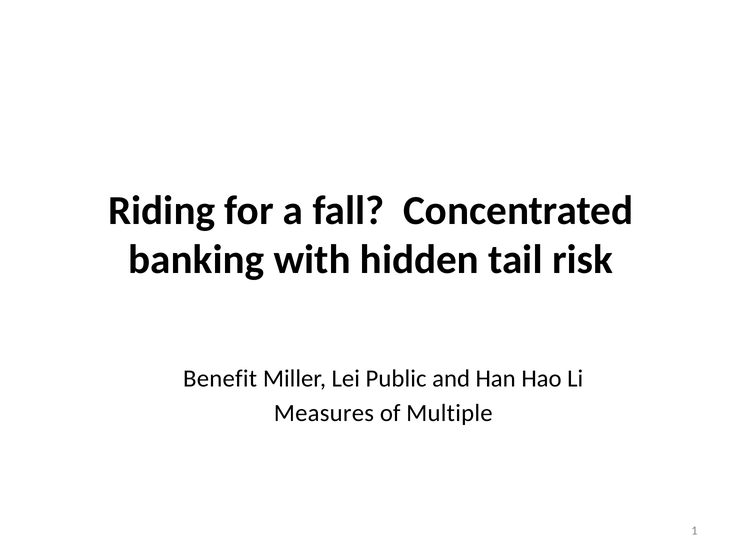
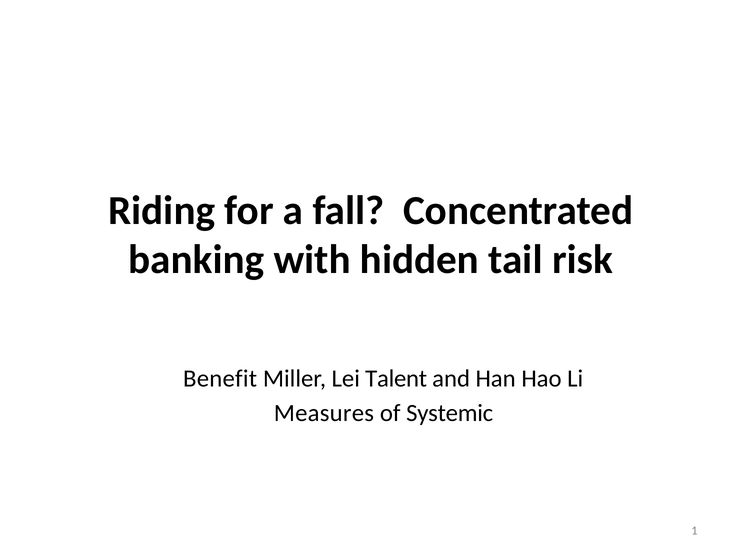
Public: Public -> Talent
Multiple: Multiple -> Systemic
